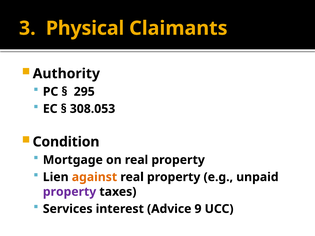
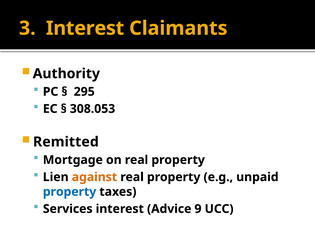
3 Physical: Physical -> Interest
Condition: Condition -> Remitted
property at (70, 192) colour: purple -> blue
